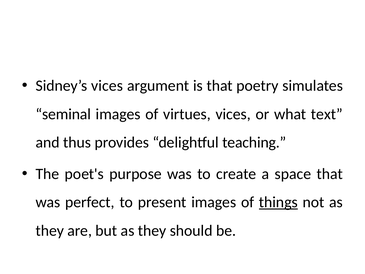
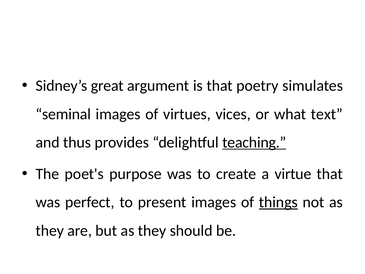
Sidney’s vices: vices -> great
teaching underline: none -> present
space: space -> virtue
